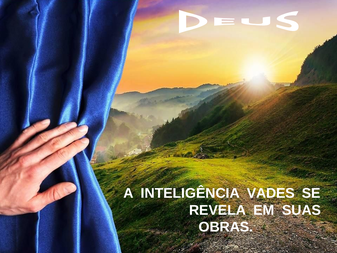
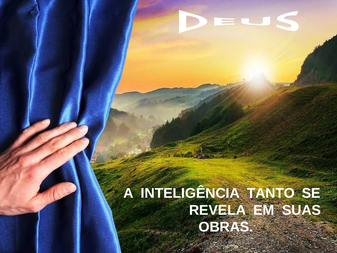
VADES: VADES -> TANTO
